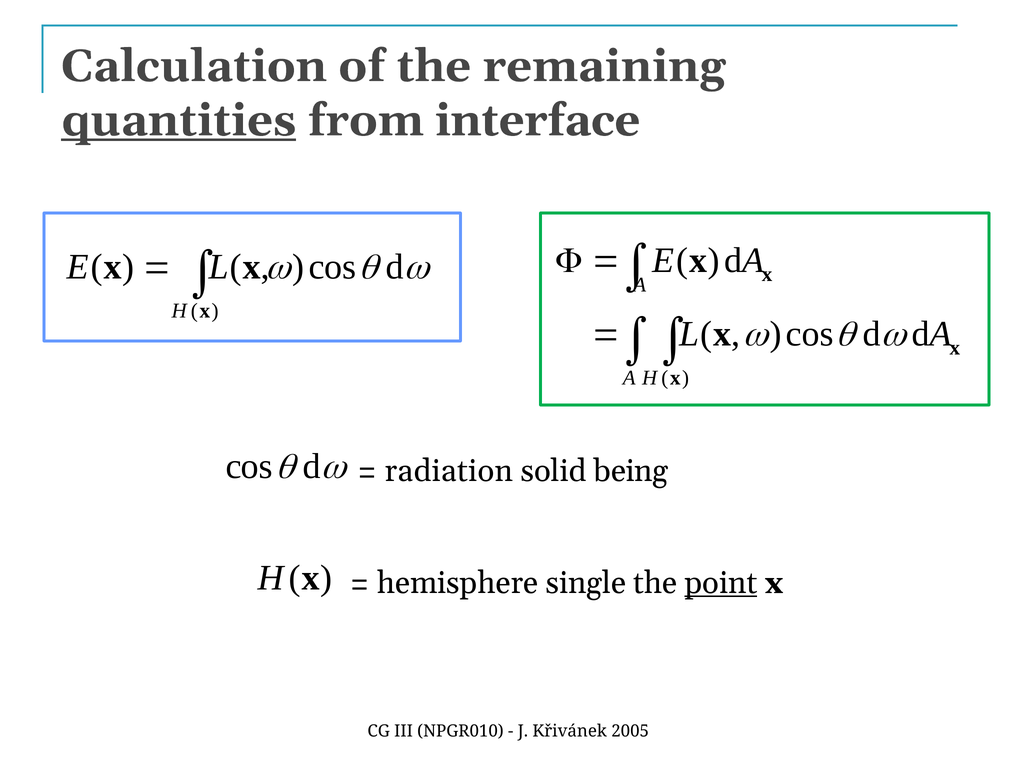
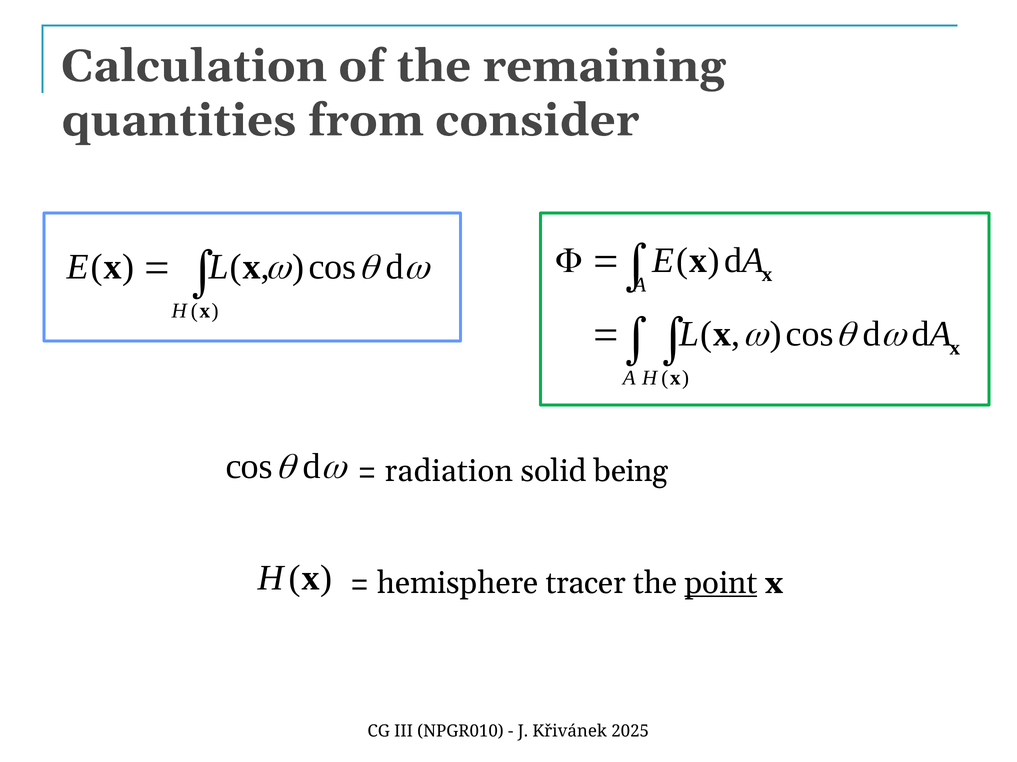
quantities underline: present -> none
interface: interface -> consider
single: single -> tracer
2005: 2005 -> 2025
